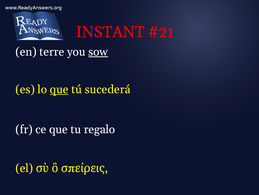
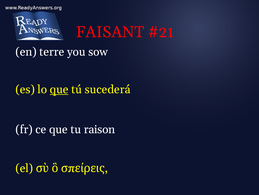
INSTANT: INSTANT -> FAISANT
sow underline: present -> none
regalo: regalo -> raison
